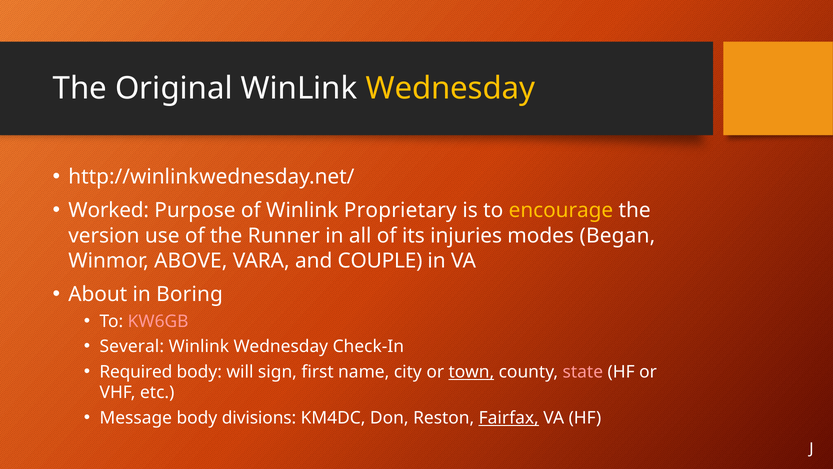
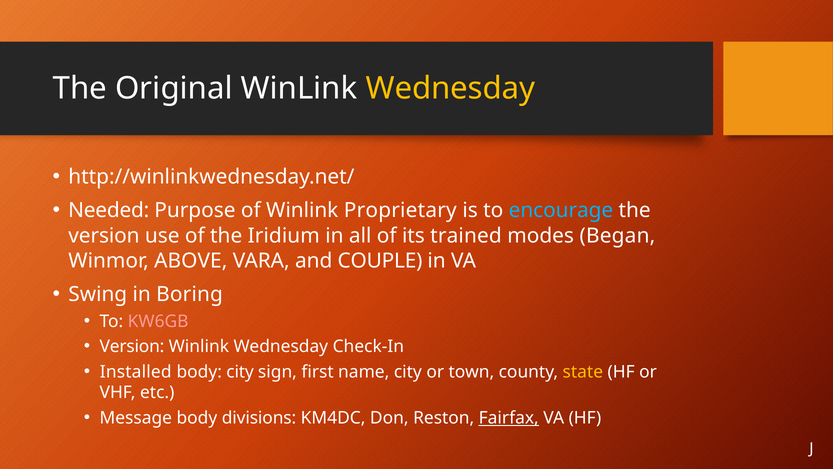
Worked: Worked -> Needed
encourage colour: yellow -> light blue
Runner: Runner -> Iridium
injuries: injuries -> trained
About: About -> Swing
Several at (132, 346): Several -> Version
Required: Required -> Installed
body will: will -> city
town underline: present -> none
state colour: pink -> yellow
